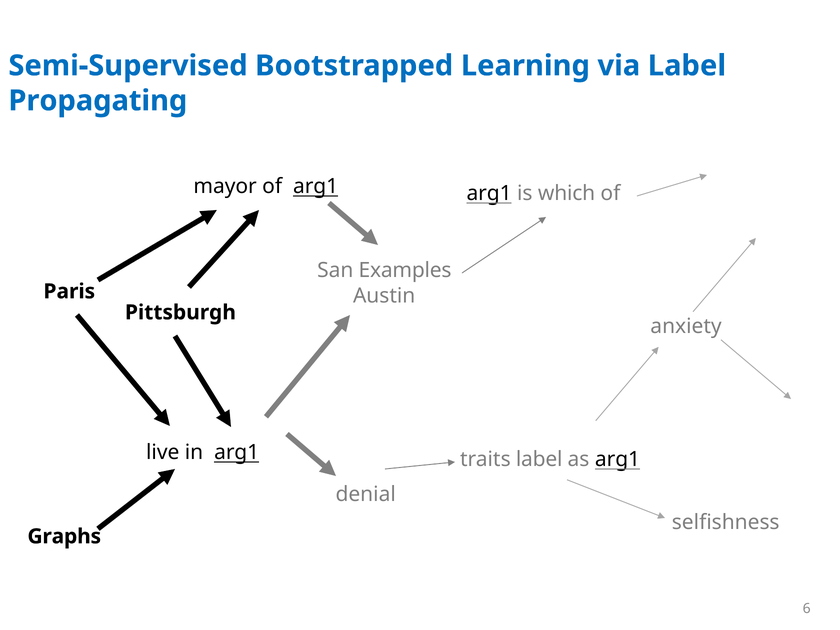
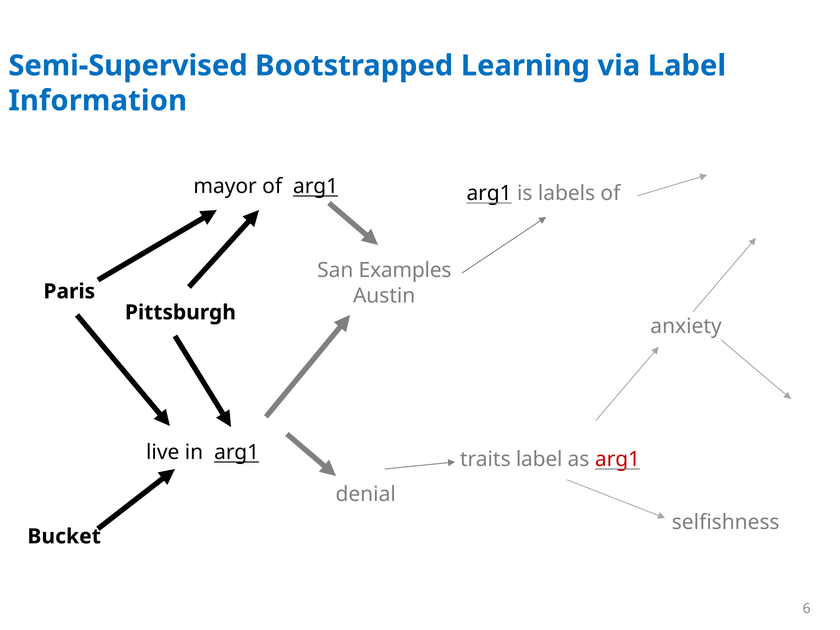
Propagating: Propagating -> Information
which: which -> labels
arg1 at (618, 459) colour: black -> red
Graphs: Graphs -> Bucket
